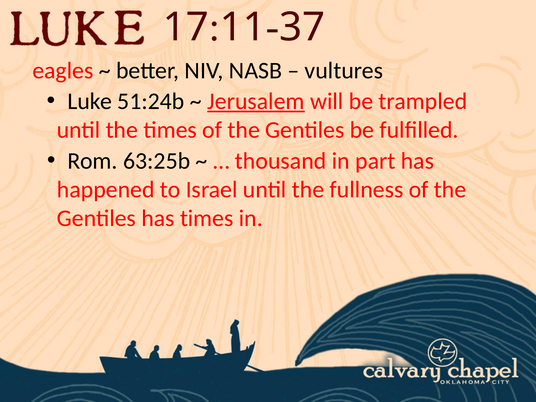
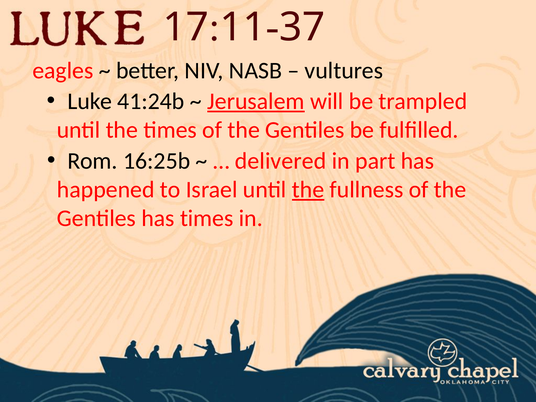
51:24b: 51:24b -> 41:24b
63:25b: 63:25b -> 16:25b
thousand: thousand -> delivered
the at (308, 190) underline: none -> present
